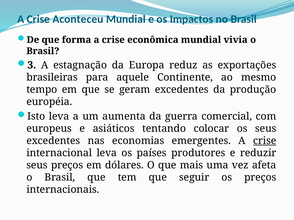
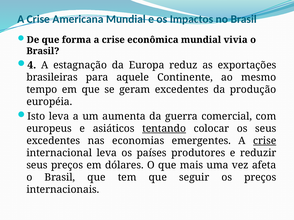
Aconteceu: Aconteceu -> Americana
3: 3 -> 4
tentando underline: none -> present
